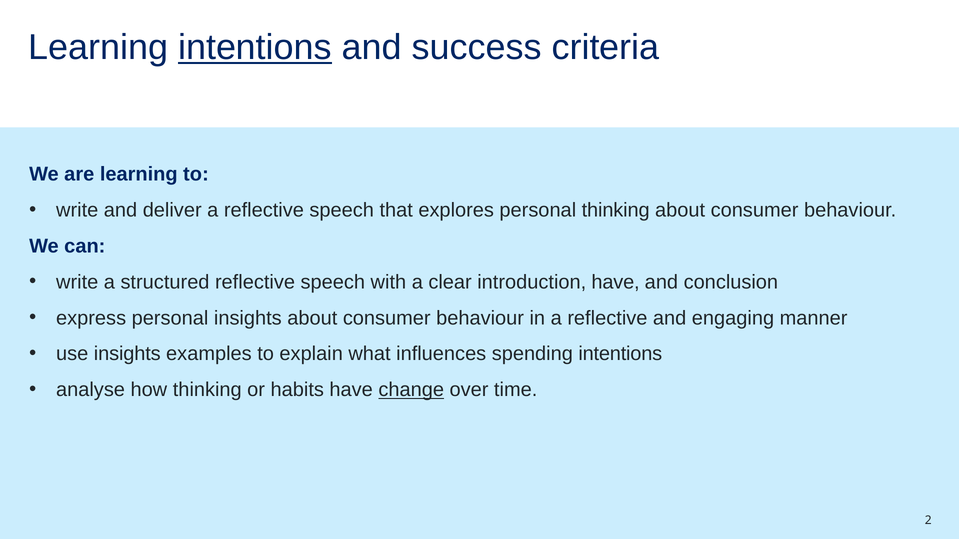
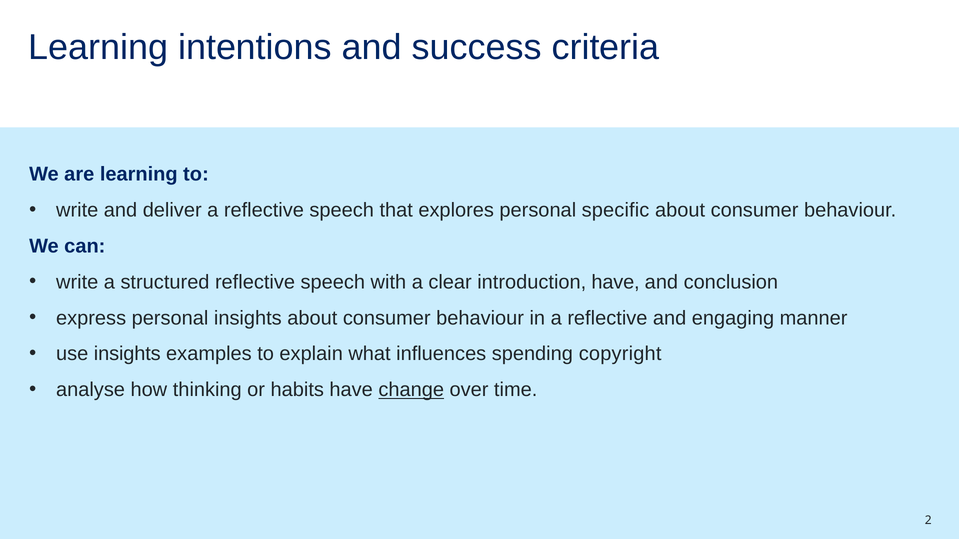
intentions at (255, 48) underline: present -> none
personal thinking: thinking -> specific
spending intentions: intentions -> copyright
